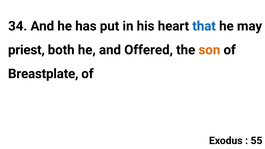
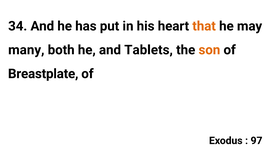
that colour: blue -> orange
priest: priest -> many
Offered: Offered -> Tablets
55: 55 -> 97
